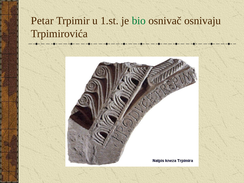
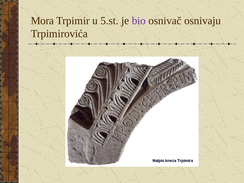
Petar: Petar -> Mora
1.st: 1.st -> 5.st
bio colour: green -> purple
